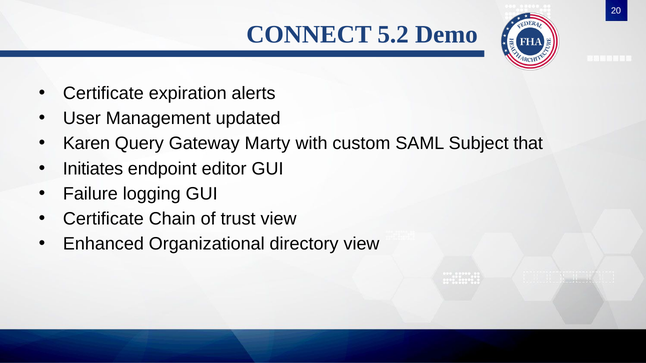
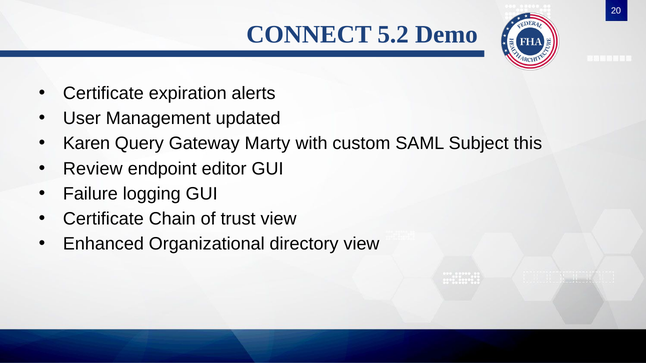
that: that -> this
Initiates: Initiates -> Review
